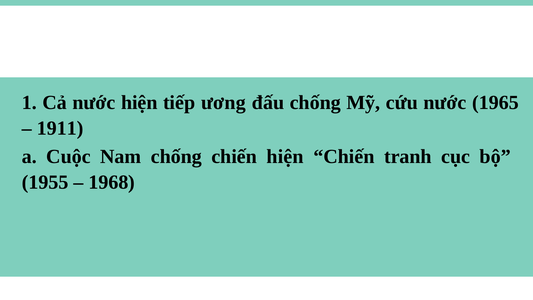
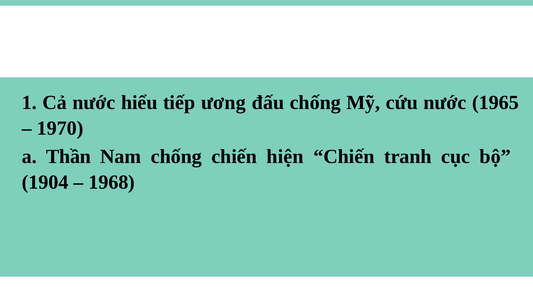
nước hiện: hiện -> hiểu
1911: 1911 -> 1970
Cuộc: Cuộc -> Thần
1955: 1955 -> 1904
